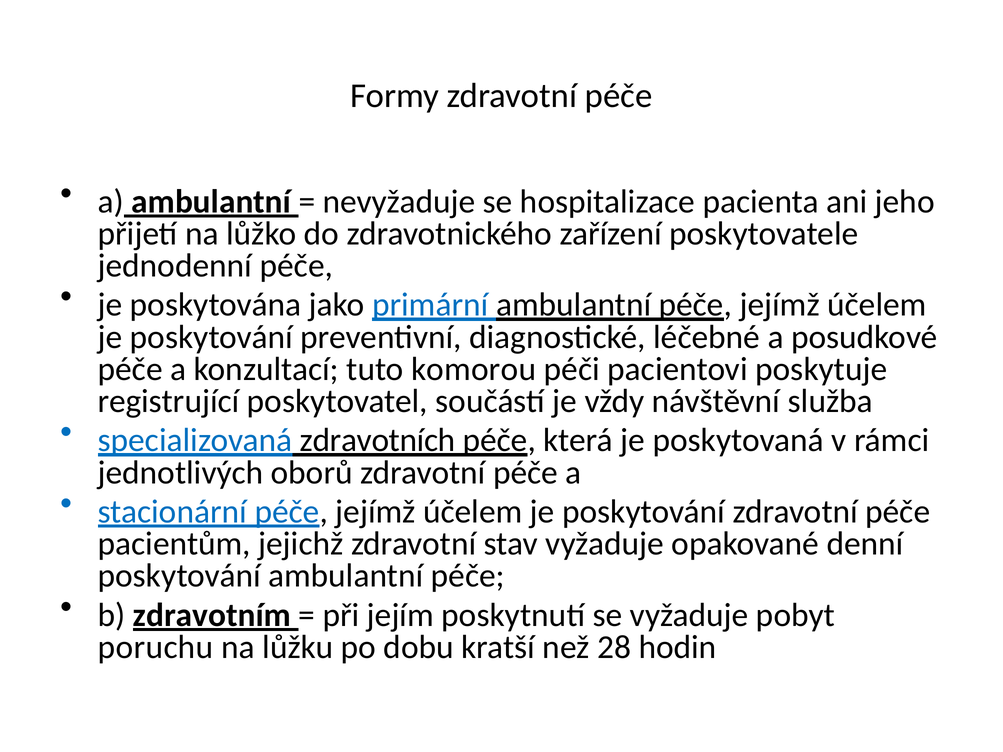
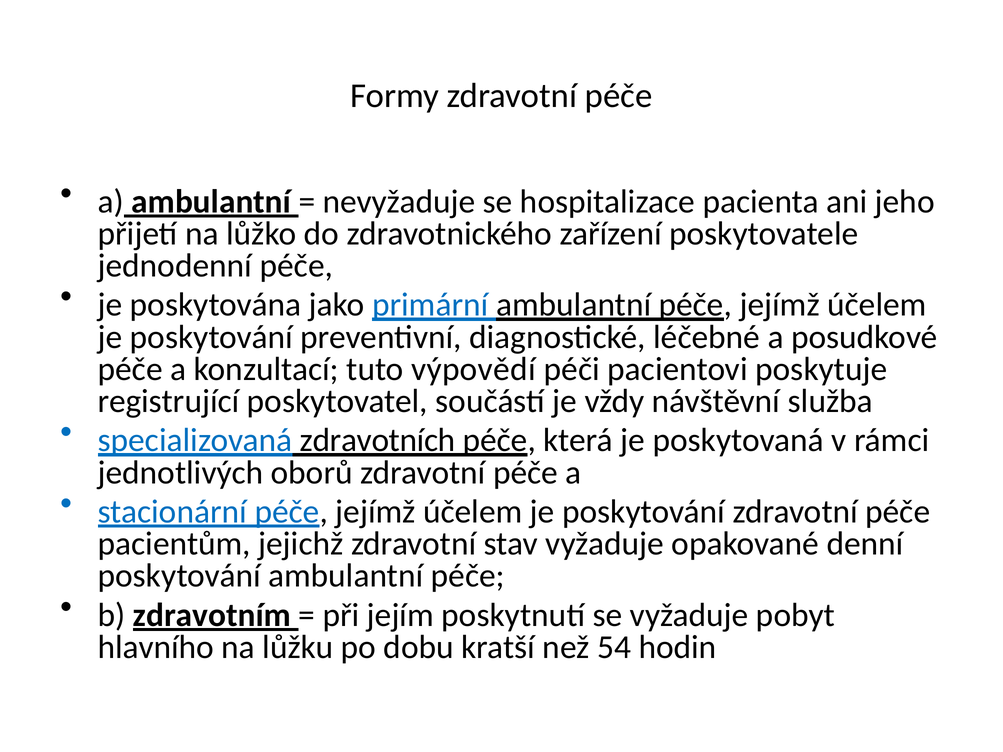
komorou: komorou -> výpovědí
poruchu: poruchu -> hlavního
28: 28 -> 54
